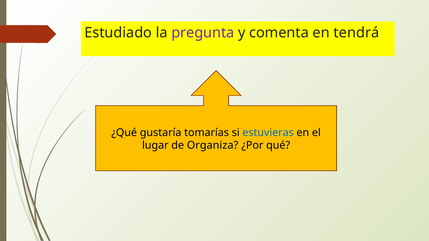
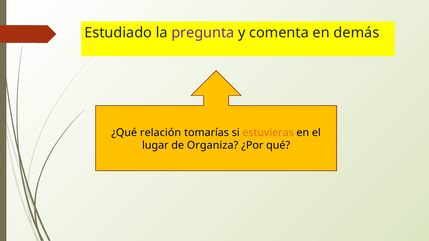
tendrá: tendrá -> demás
gustaría: gustaría -> relación
estuvieras colour: blue -> orange
